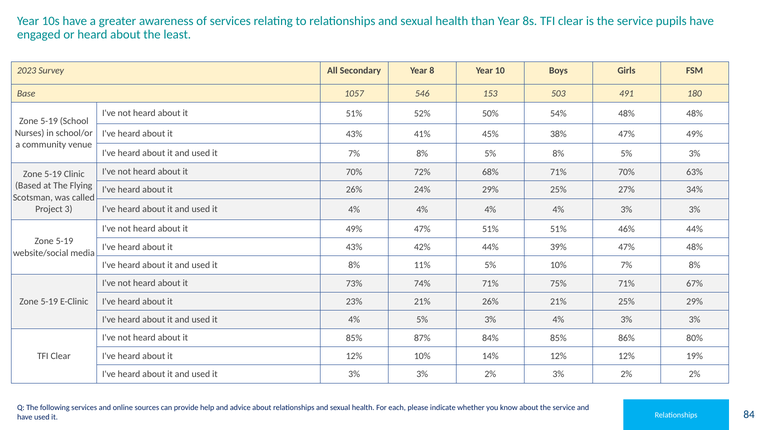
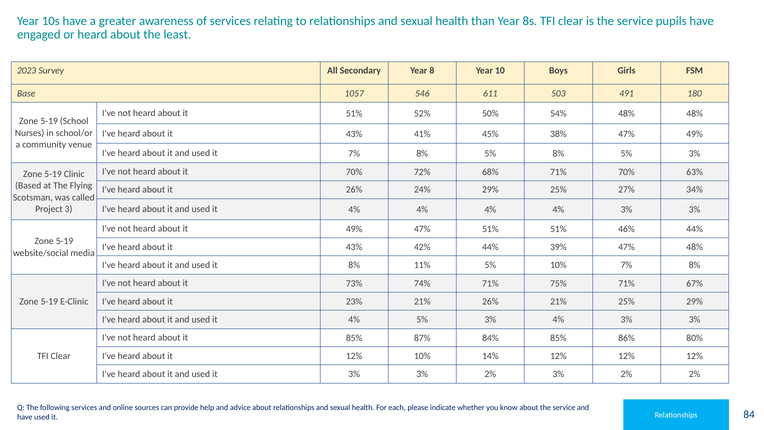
153: 153 -> 611
12% 12% 19%: 19% -> 12%
